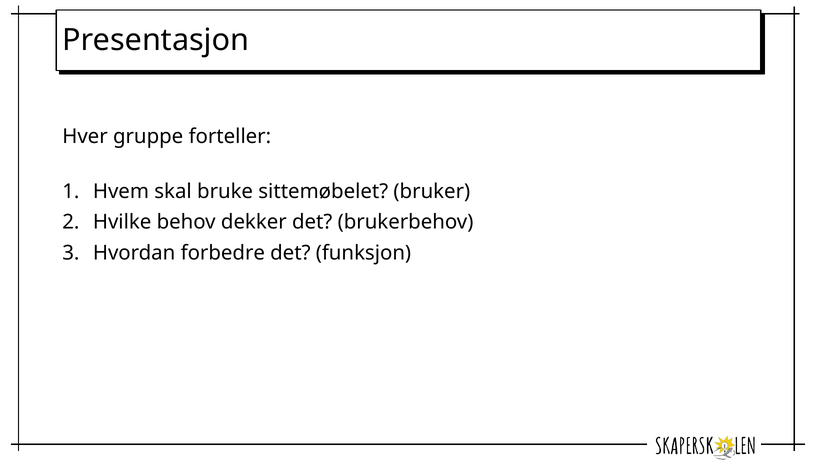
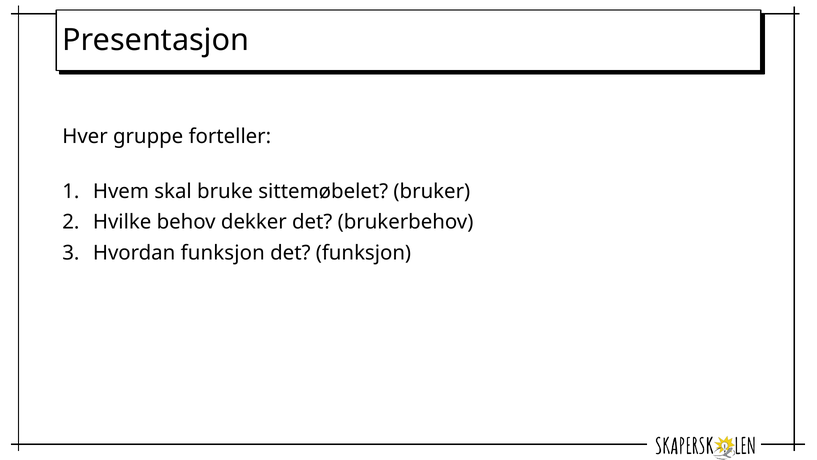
Hvordan forbedre: forbedre -> funksjon
